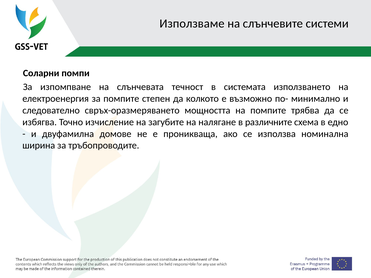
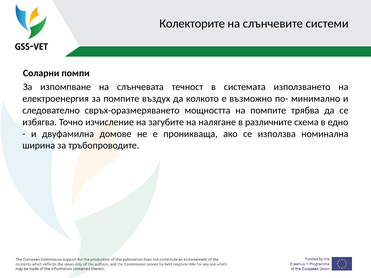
Използваме: Използваме -> Колекторите
степен: степен -> въздух
